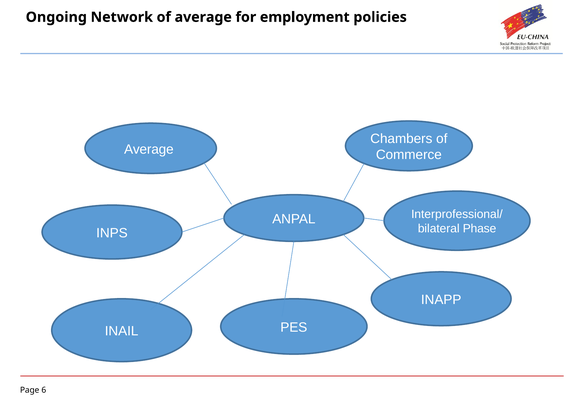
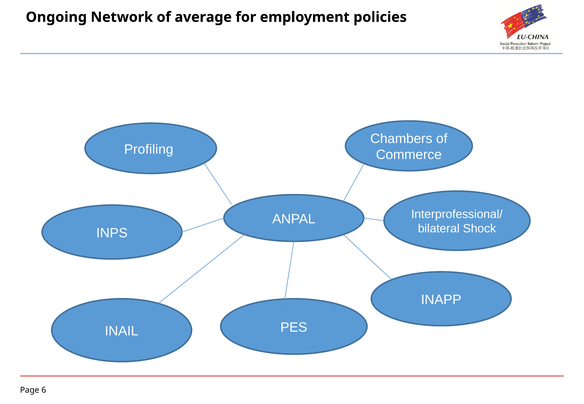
Average at (149, 149): Average -> Profiling
Phase: Phase -> Shock
